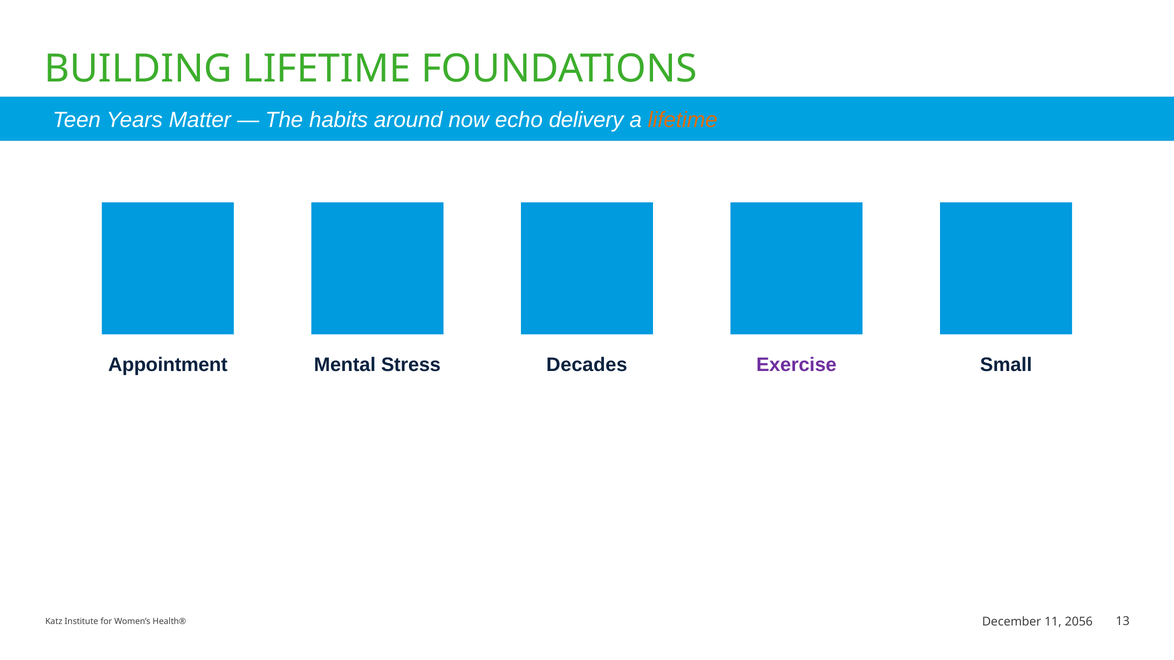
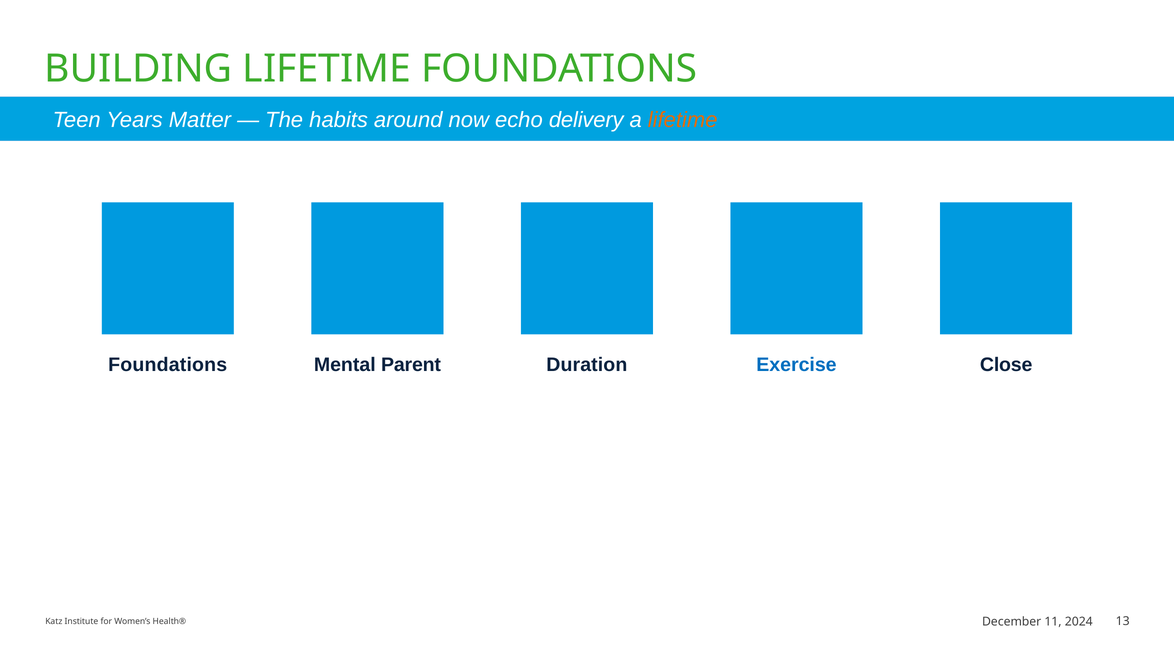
Appointment at (168, 365): Appointment -> Foundations
Stress: Stress -> Parent
Decades: Decades -> Duration
Exercise colour: purple -> blue
Small: Small -> Close
2056: 2056 -> 2024
